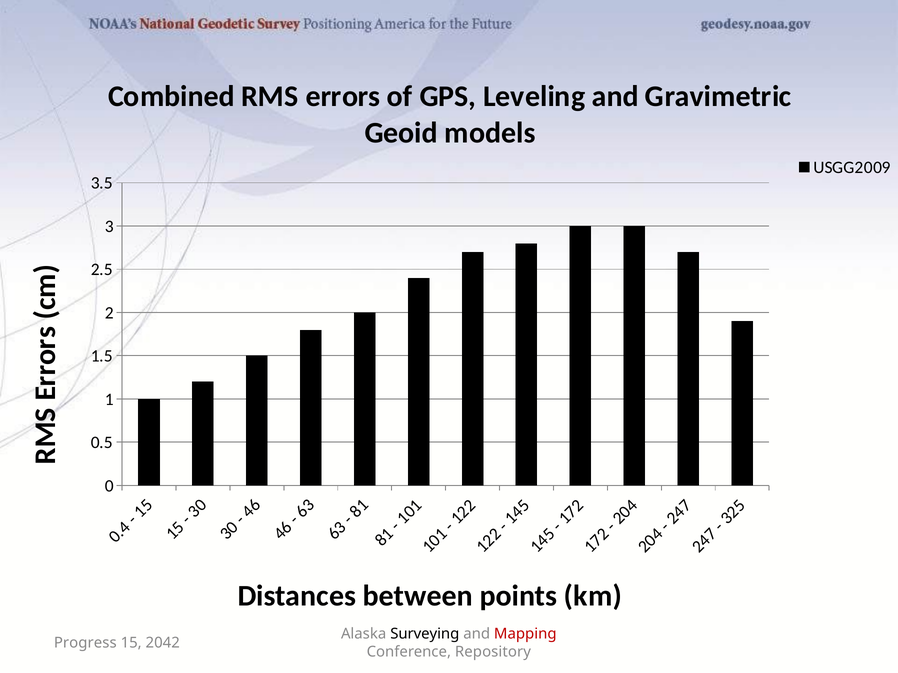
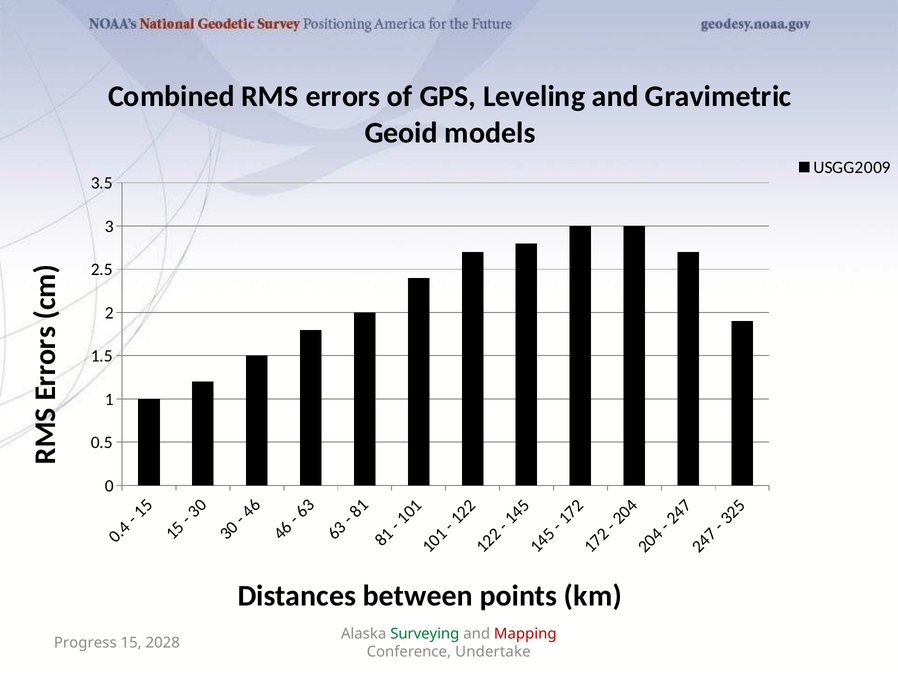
Surveying colour: black -> green
2042: 2042 -> 2028
Repository: Repository -> Undertake
